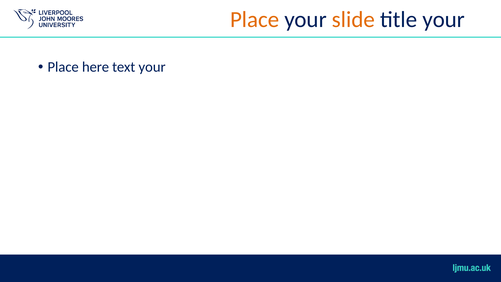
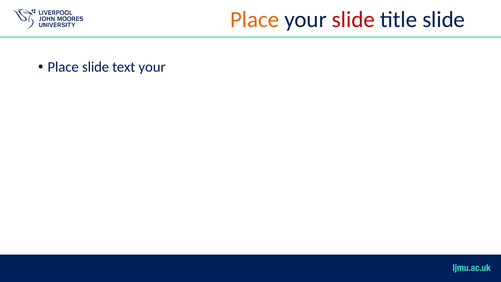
slide at (353, 19) colour: orange -> red
title your: your -> slide
Place here: here -> slide
